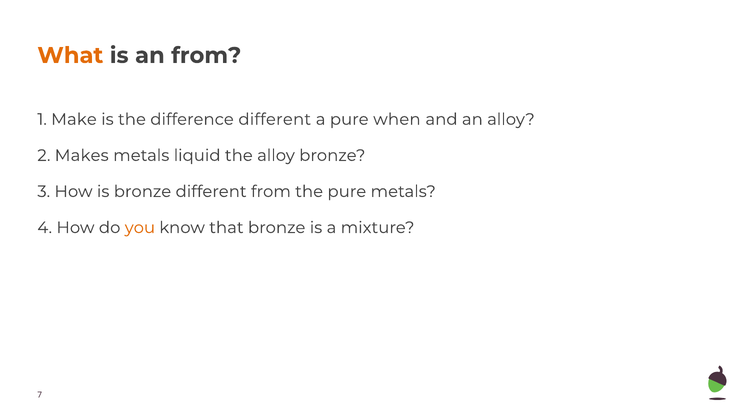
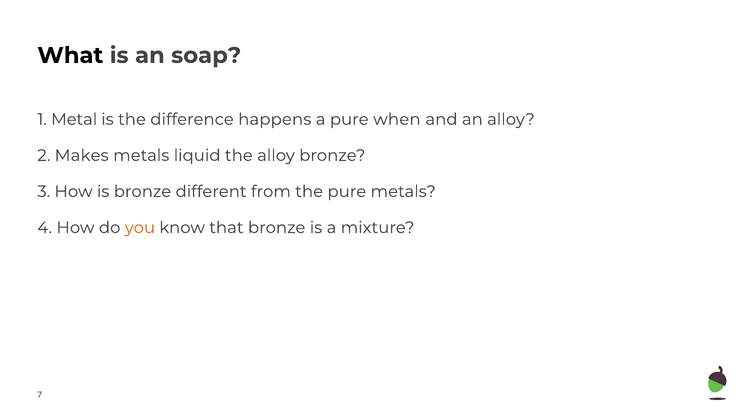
What colour: orange -> black
an from: from -> soap
Make: Make -> Metal
difference different: different -> happens
